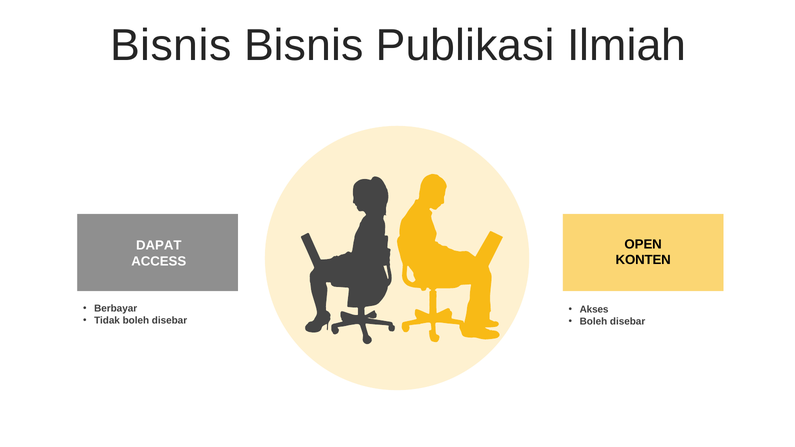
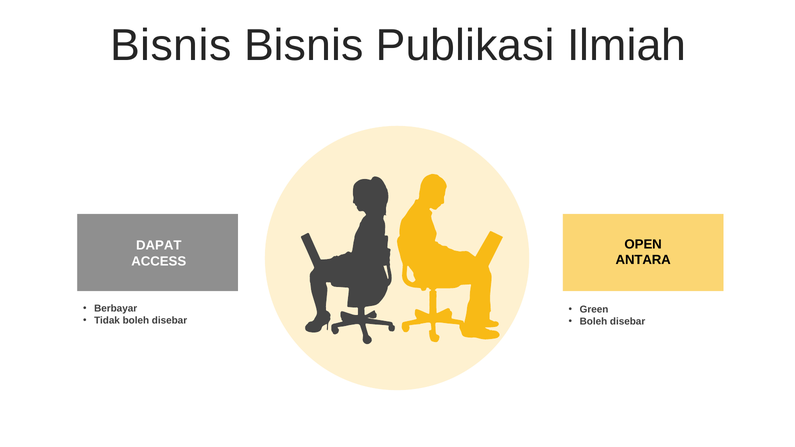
KONTEN: KONTEN -> ANTARA
Akses: Akses -> Green
